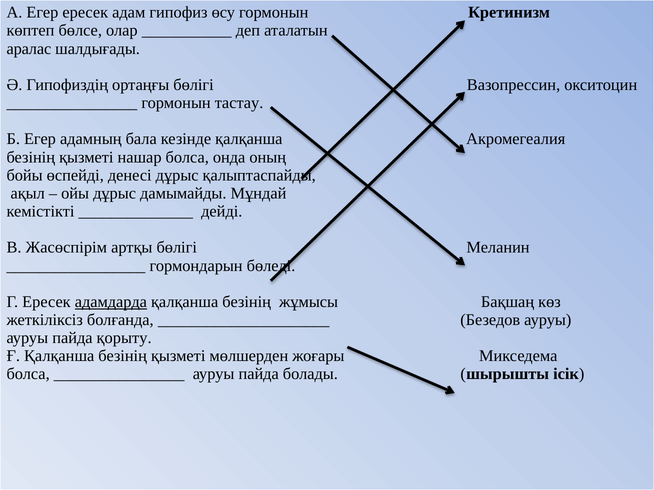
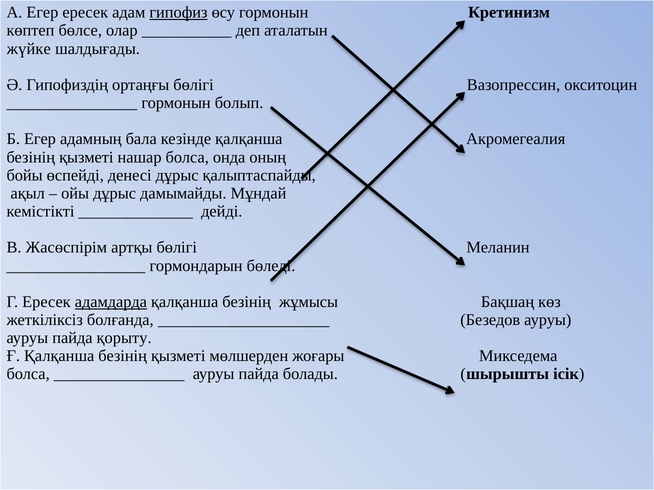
гипофиз underline: none -> present
аралас: аралас -> жүйке
тастау: тастау -> болып
